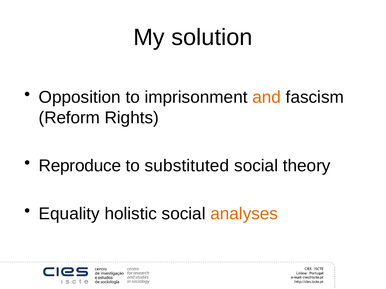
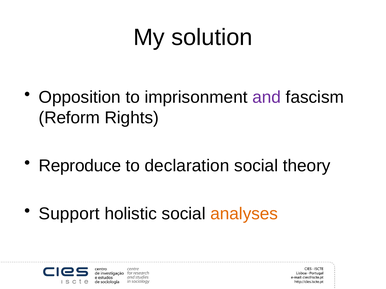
and colour: orange -> purple
substituted: substituted -> declaration
Equality: Equality -> Support
